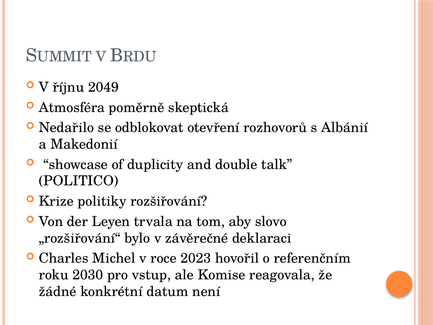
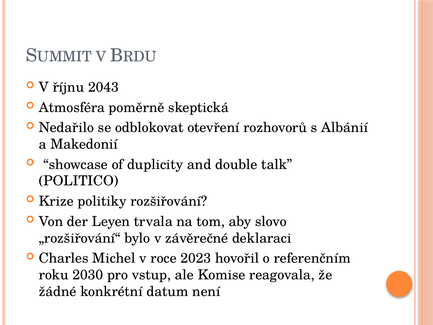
2049: 2049 -> 2043
